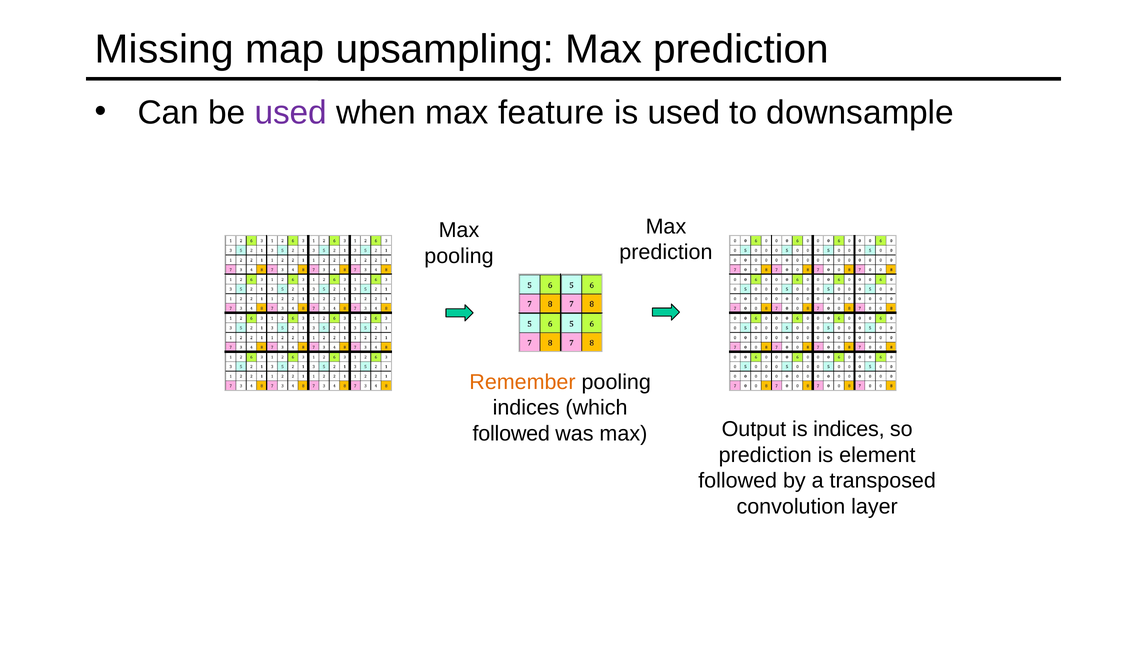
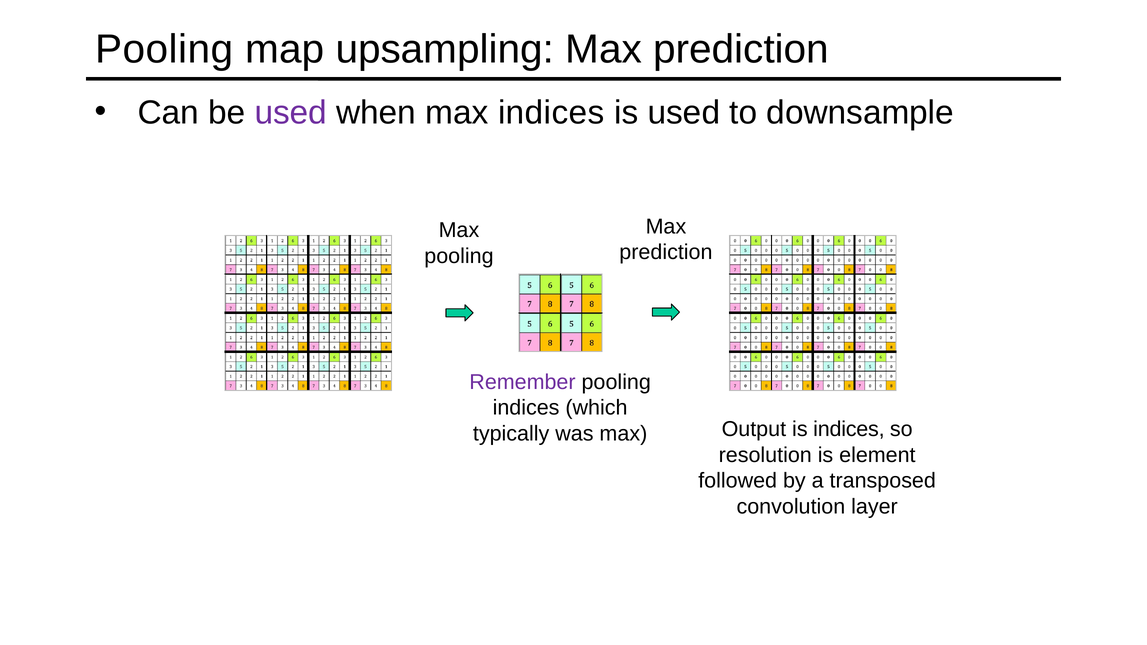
Missing at (164, 49): Missing -> Pooling
max feature: feature -> indices
Remember colour: orange -> purple
followed at (511, 434): followed -> typically
prediction at (765, 455): prediction -> resolution
